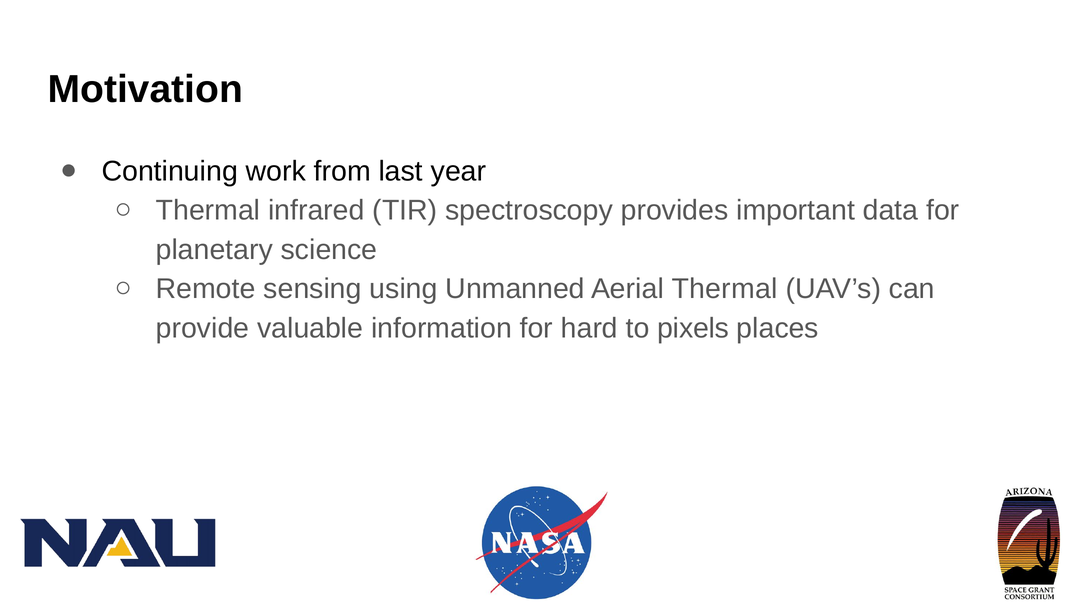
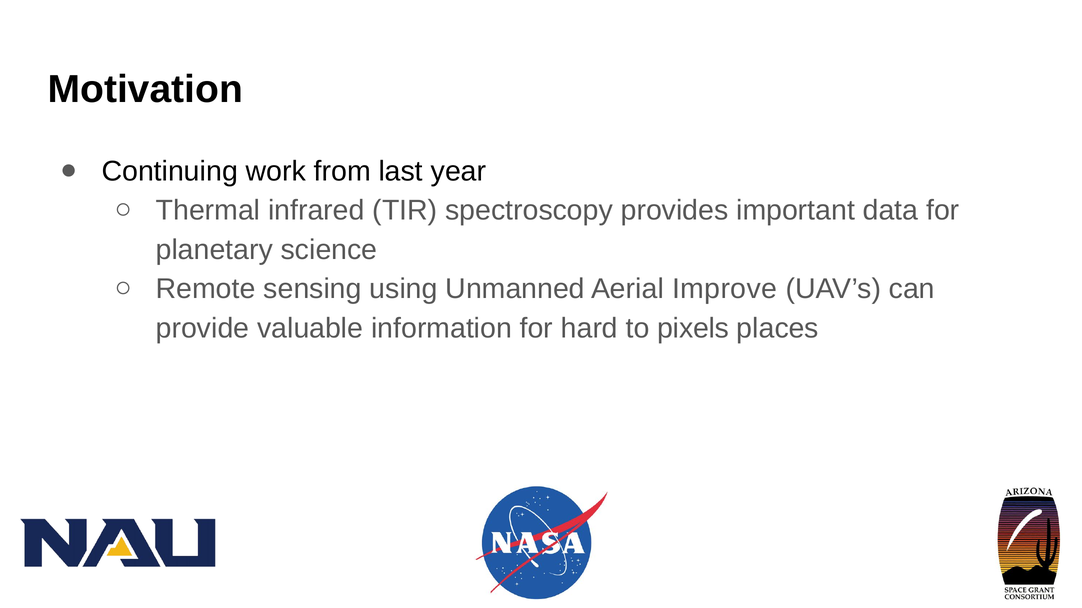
Aerial Thermal: Thermal -> Improve
